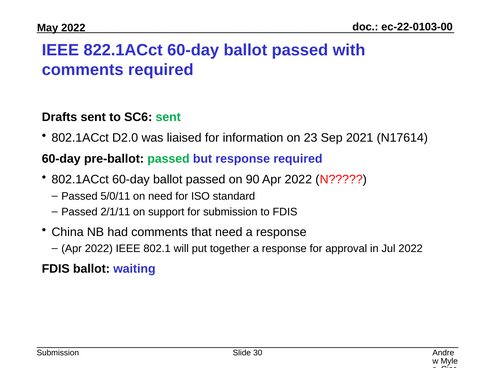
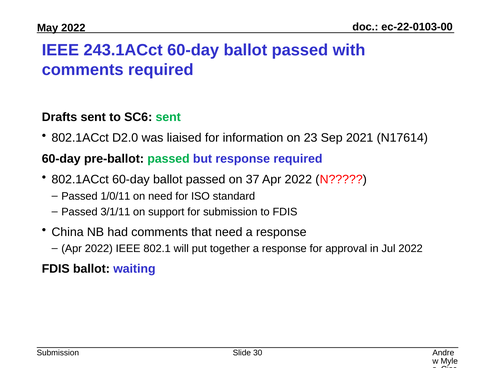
822.1ACct: 822.1ACct -> 243.1ACct
90: 90 -> 37
5/0/11: 5/0/11 -> 1/0/11
2/1/11: 2/1/11 -> 3/1/11
